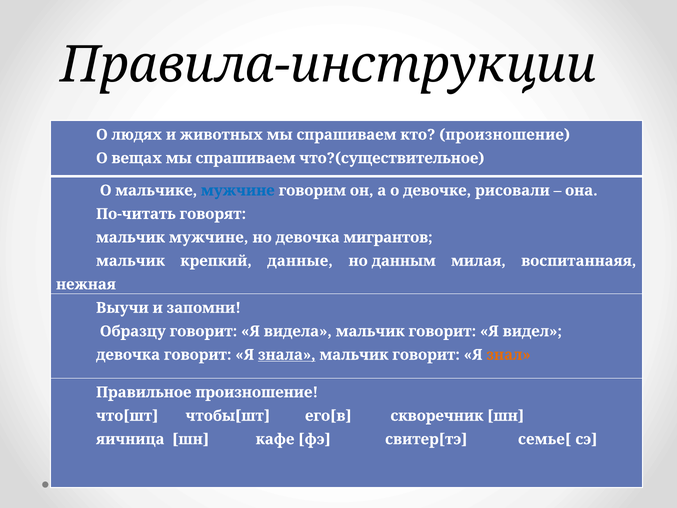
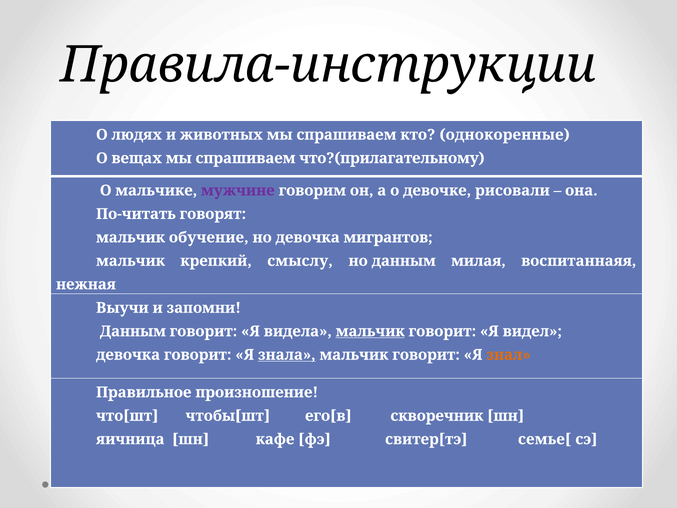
кто произношение: произношение -> однокоренные
что?(существительное: что?(существительное -> что?(прилагательному
мужчине at (238, 190) colour: blue -> purple
мальчик мужчине: мужчине -> обучение
данные: данные -> смыслу
Образцу at (133, 331): Образцу -> Данным
мальчик at (370, 331) underline: none -> present
